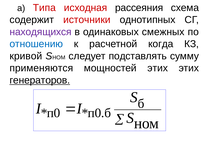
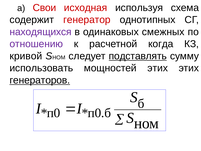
Типа: Типа -> Свои
рассеяния: рассеяния -> используя
источники: источники -> генератор
отношению colour: blue -> purple
подставлять underline: none -> present
применяются: применяются -> использовать
